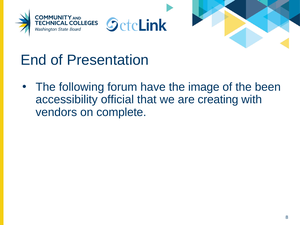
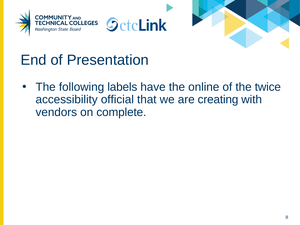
forum: forum -> labels
image: image -> online
been: been -> twice
